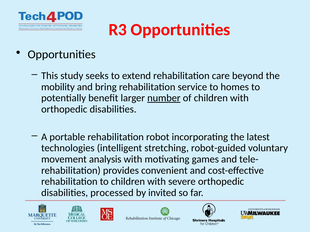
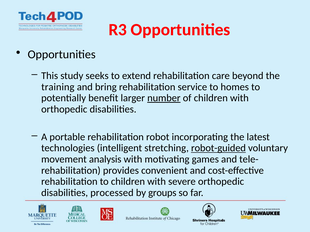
mobility: mobility -> training
robot-guided underline: none -> present
invited: invited -> groups
